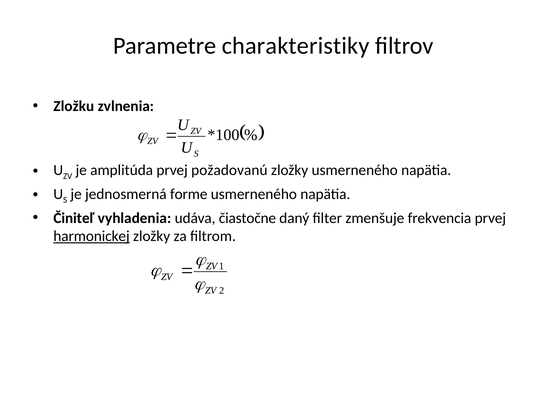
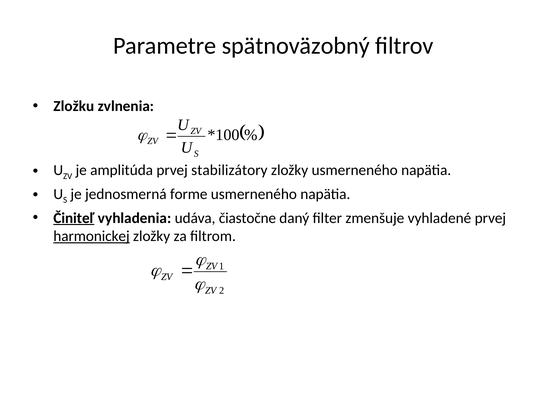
charakteristiky: charakteristiky -> spätnoväzobný
požadovanú: požadovanú -> stabilizátory
Činiteľ underline: none -> present
frekvencia: frekvencia -> vyhladené
